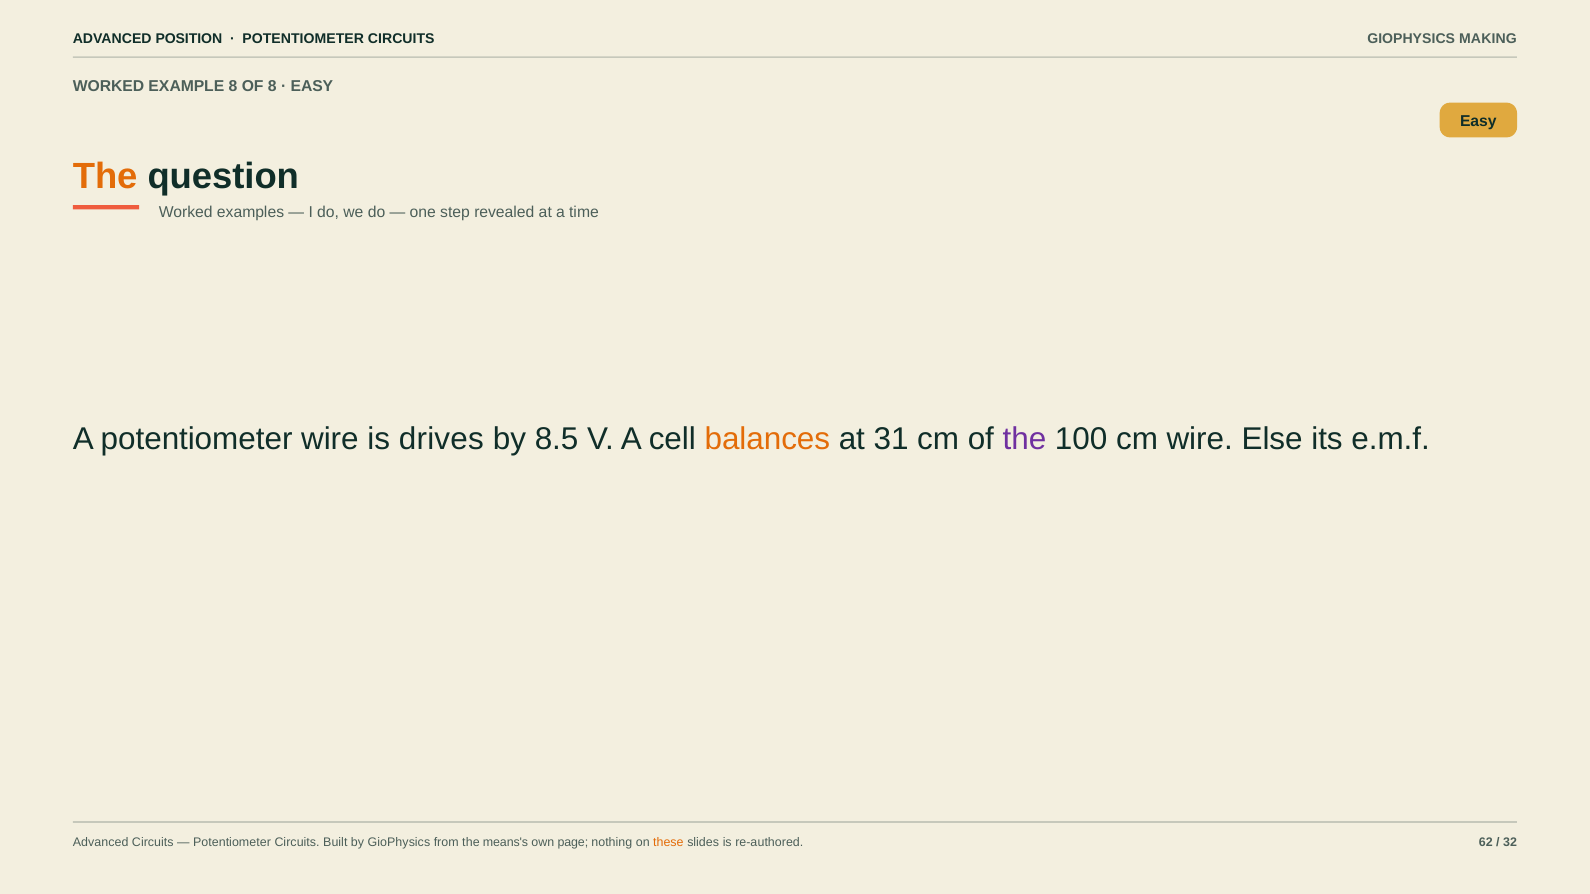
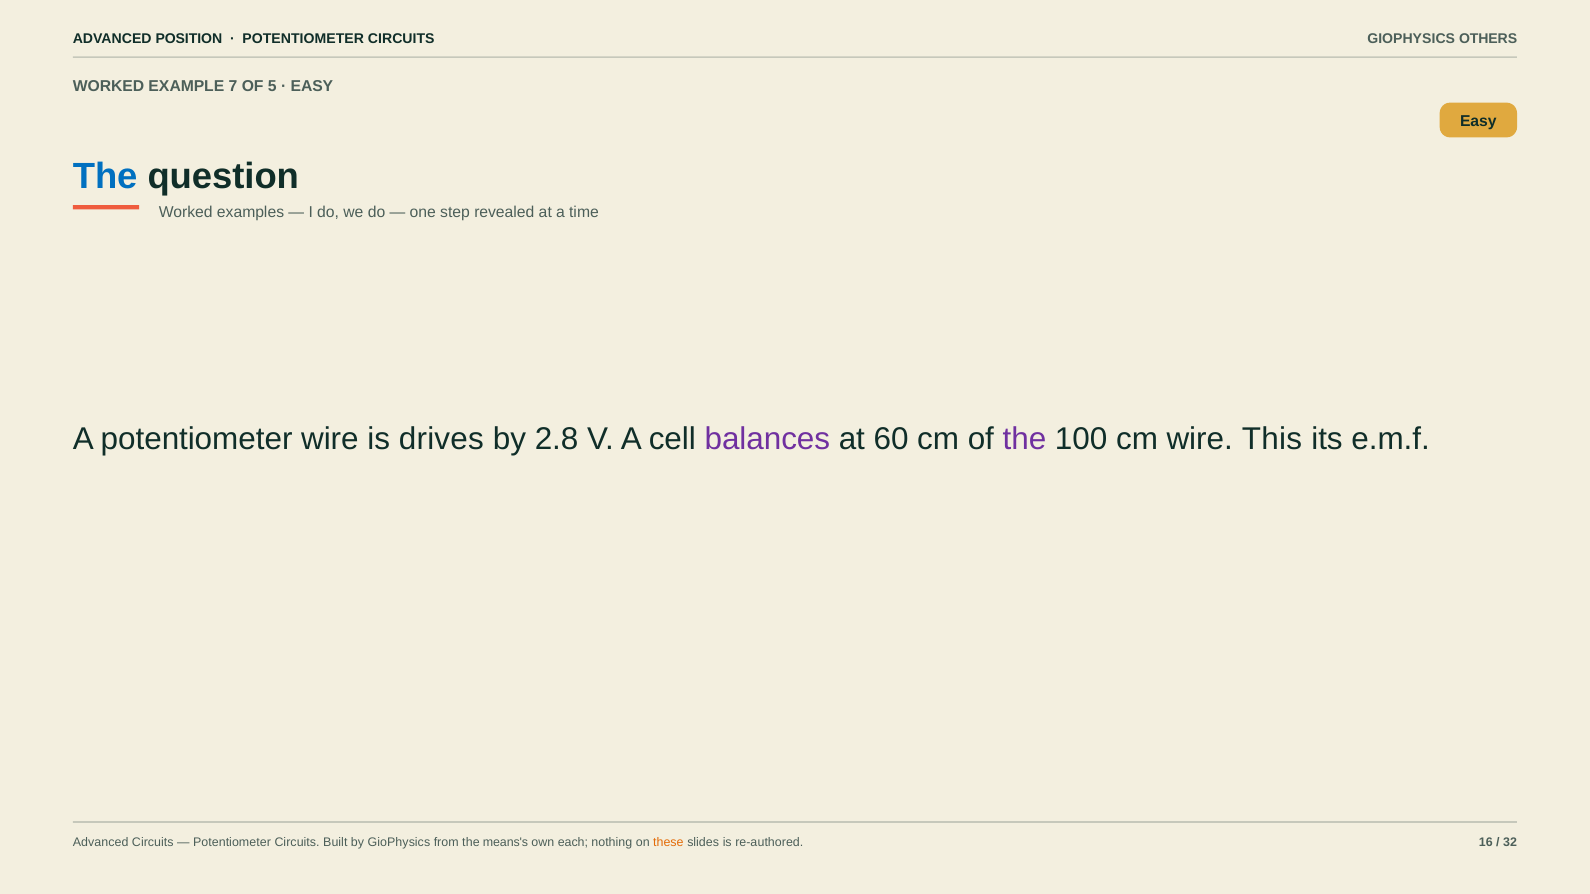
MAKING: MAKING -> OTHERS
EXAMPLE 8: 8 -> 7
OF 8: 8 -> 5
The at (105, 176) colour: orange -> blue
8.5: 8.5 -> 2.8
balances colour: orange -> purple
31: 31 -> 60
Else: Else -> This
page: page -> each
62: 62 -> 16
